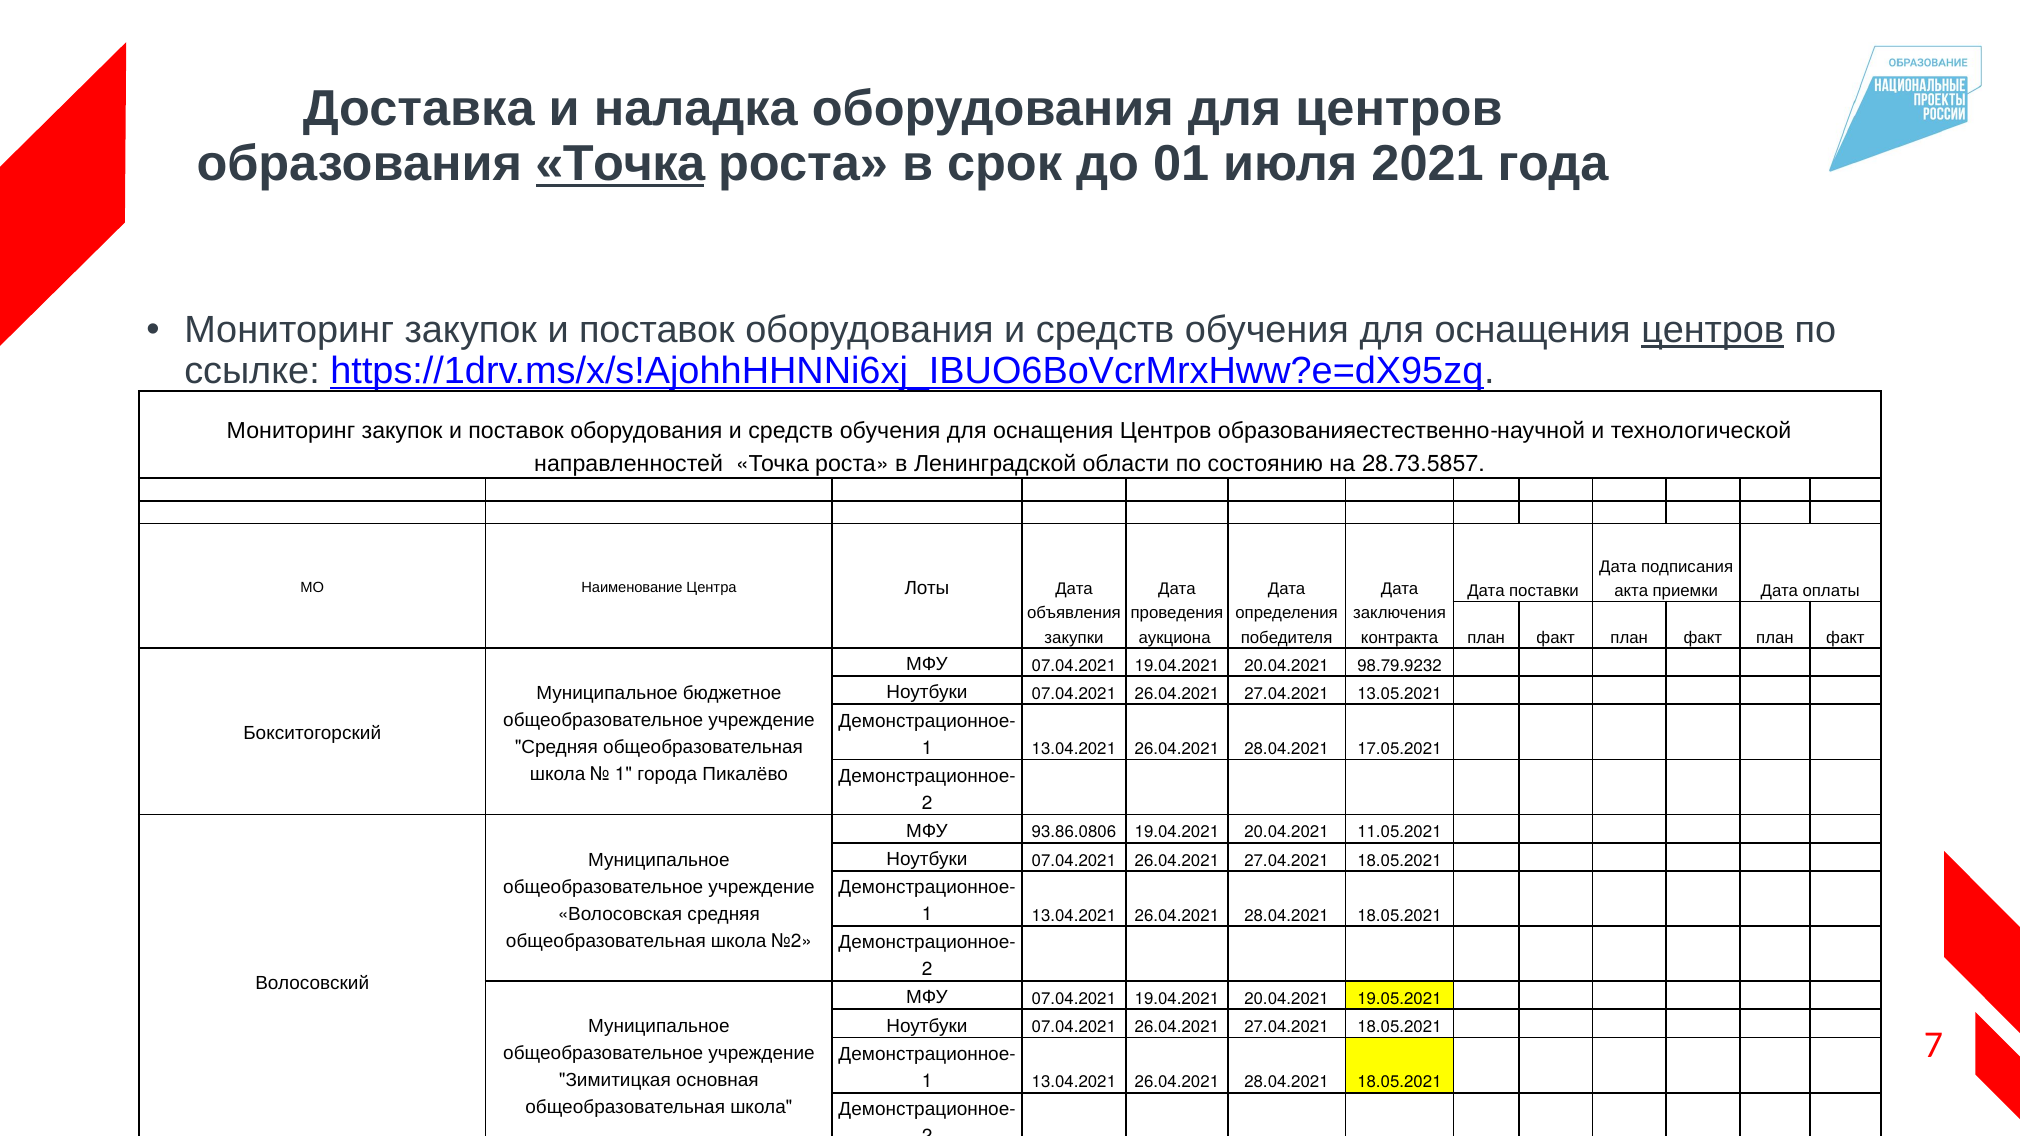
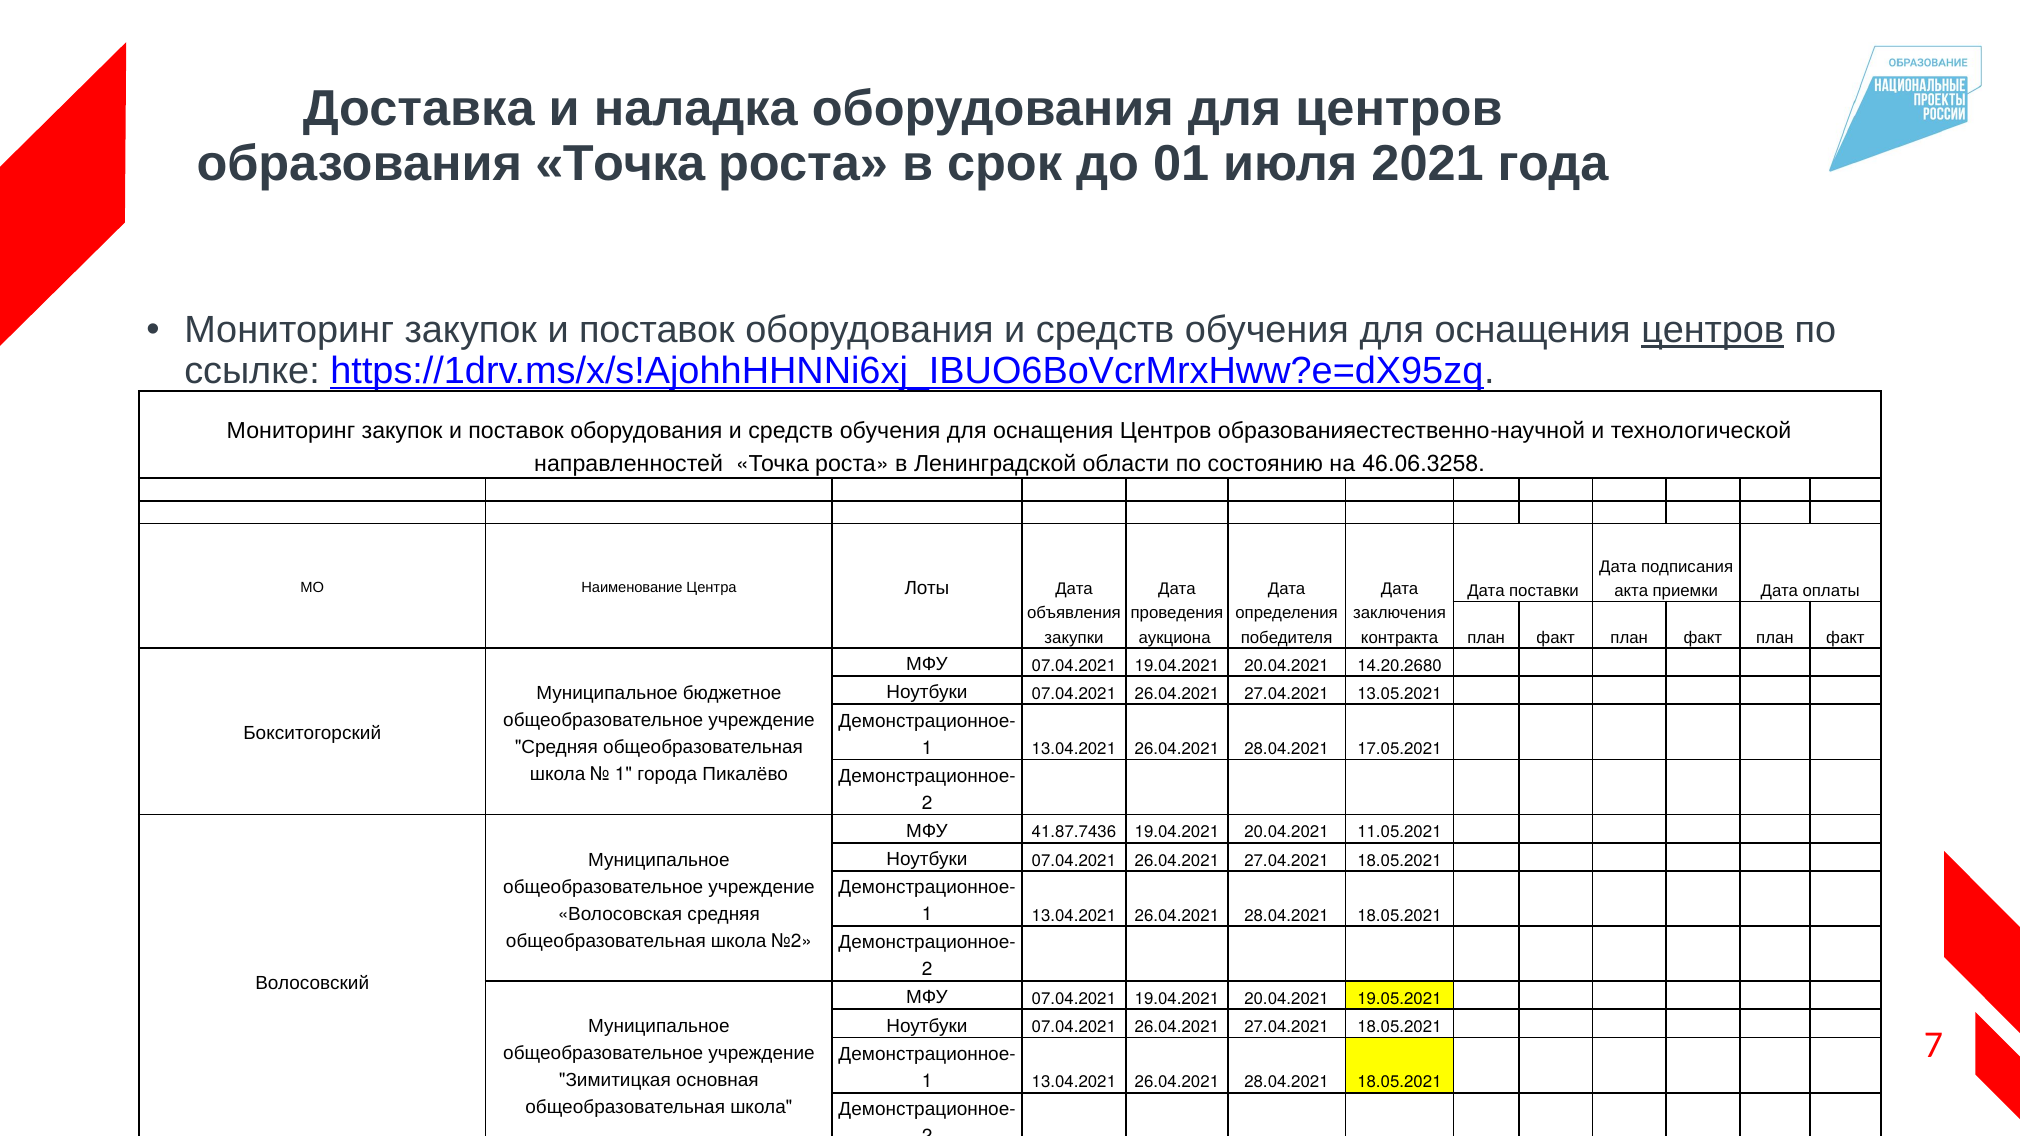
Точка at (620, 163) underline: present -> none
28.73.5857: 28.73.5857 -> 46.06.3258
98.79.9232: 98.79.9232 -> 14.20.2680
93.86.0806: 93.86.0806 -> 41.87.7436
